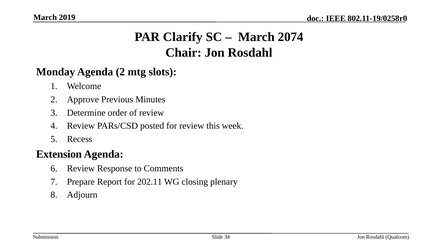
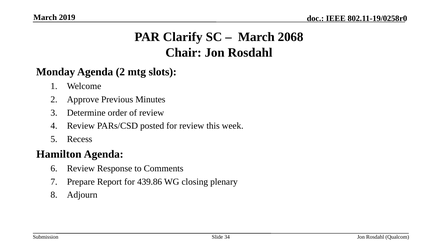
2074: 2074 -> 2068
Extension: Extension -> Hamilton
202.11: 202.11 -> 439.86
